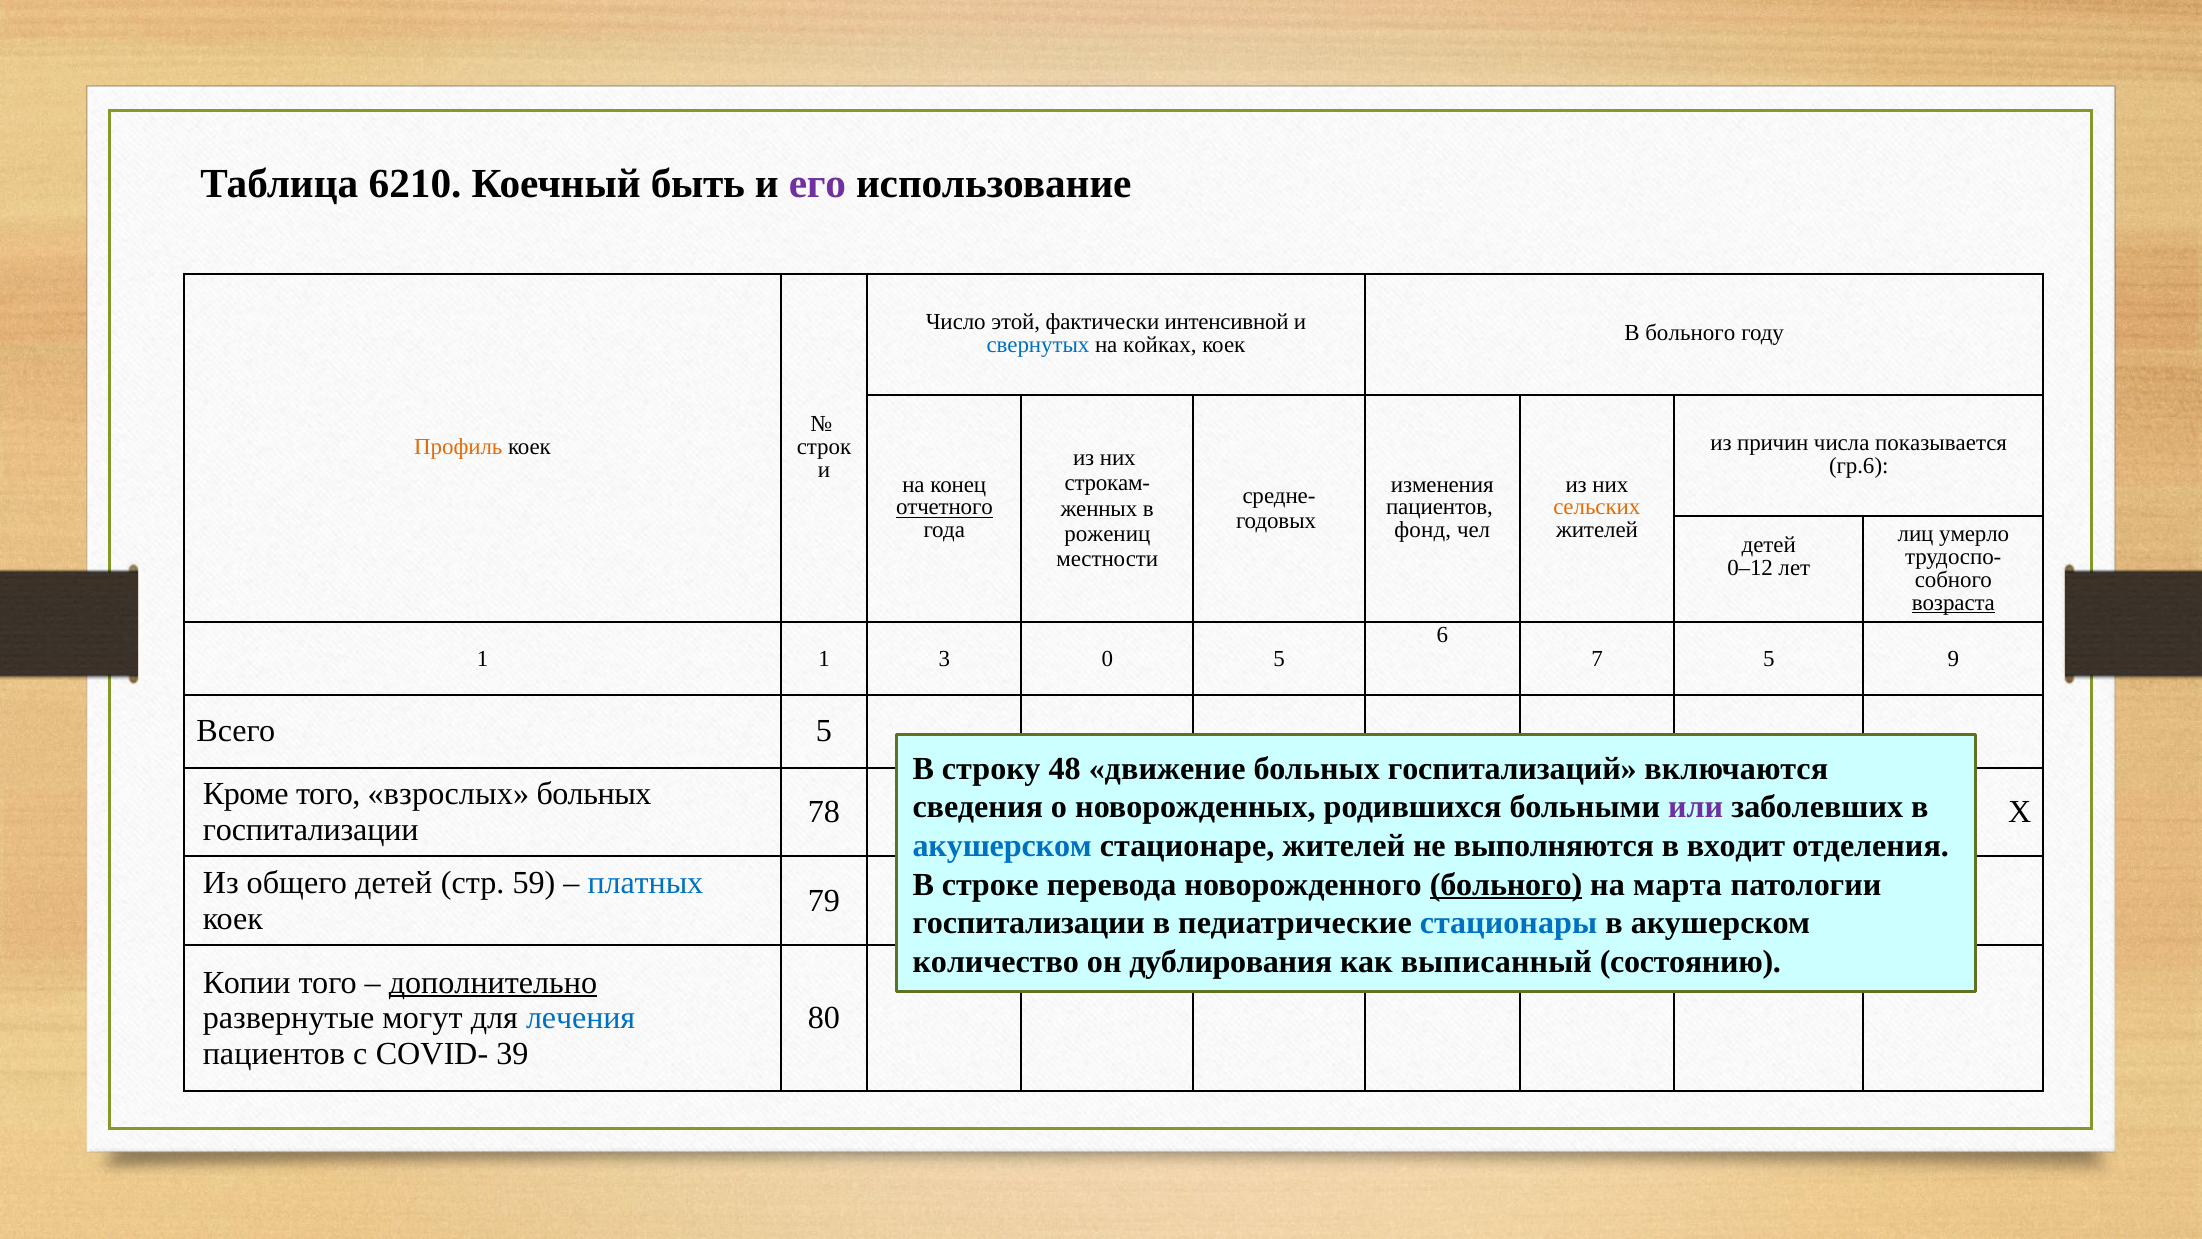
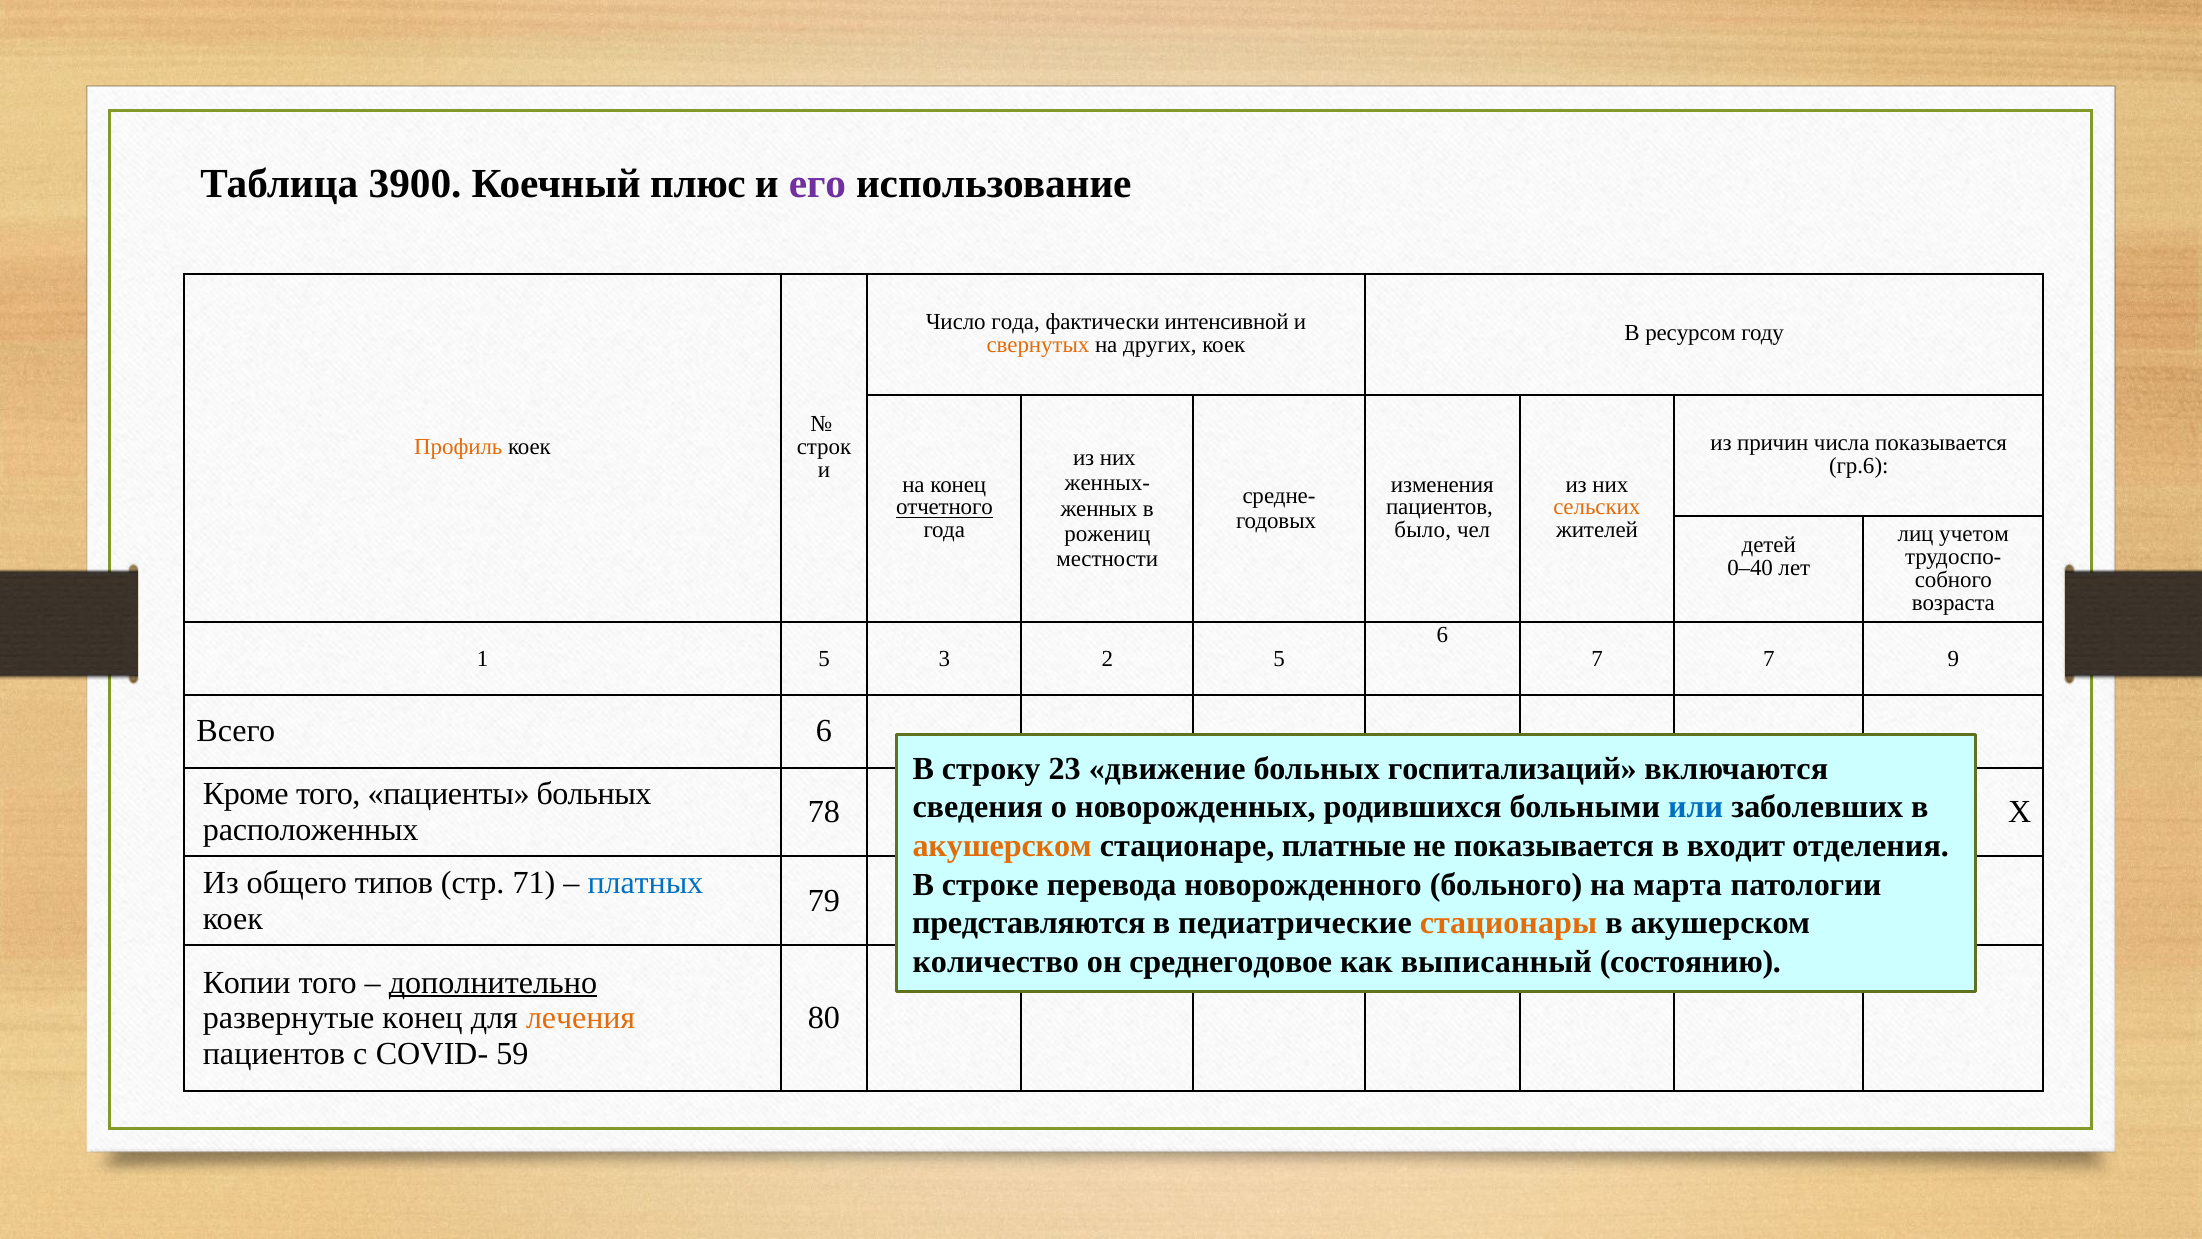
6210: 6210 -> 3900
быть: быть -> плюс
Число этой: этой -> года
свернутых colour: blue -> orange
койках: койках -> других
В больного: больного -> ресурсом
строкам-: строкам- -> женных-
фонд: фонд -> было
умерло: умерло -> учетом
0–12: 0–12 -> 0–40
возраста underline: present -> none
1 1: 1 -> 5
0: 0 -> 2
7 5: 5 -> 7
Всего 5: 5 -> 6
48: 48 -> 23
взрослых: взрослых -> пациенты
или colour: purple -> blue
госпитализации at (311, 830): госпитализации -> расположенных
акушерском at (1002, 846) colour: blue -> orange
стационаре жителей: жителей -> платные
не выполняются: выполняются -> показывается
общего детей: детей -> типов
59: 59 -> 71
больного at (1506, 884) underline: present -> none
госпитализации at (1029, 923): госпитализации -> представляются
стационары colour: blue -> orange
дублирования: дублирования -> среднегодовое
развернутые могут: могут -> конец
лечения colour: blue -> orange
39: 39 -> 59
